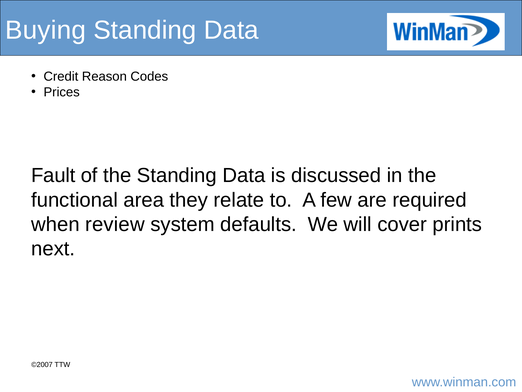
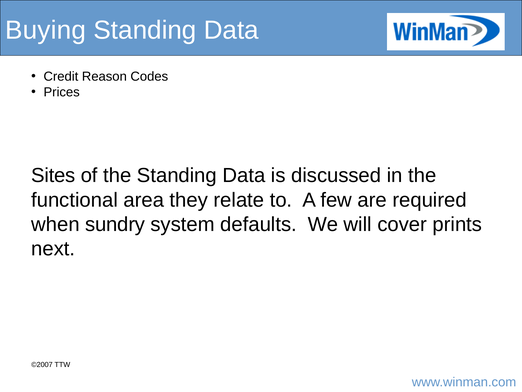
Fault: Fault -> Sites
review: review -> sundry
